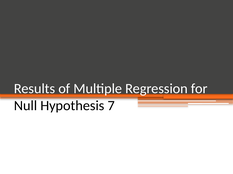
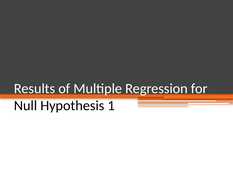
7: 7 -> 1
